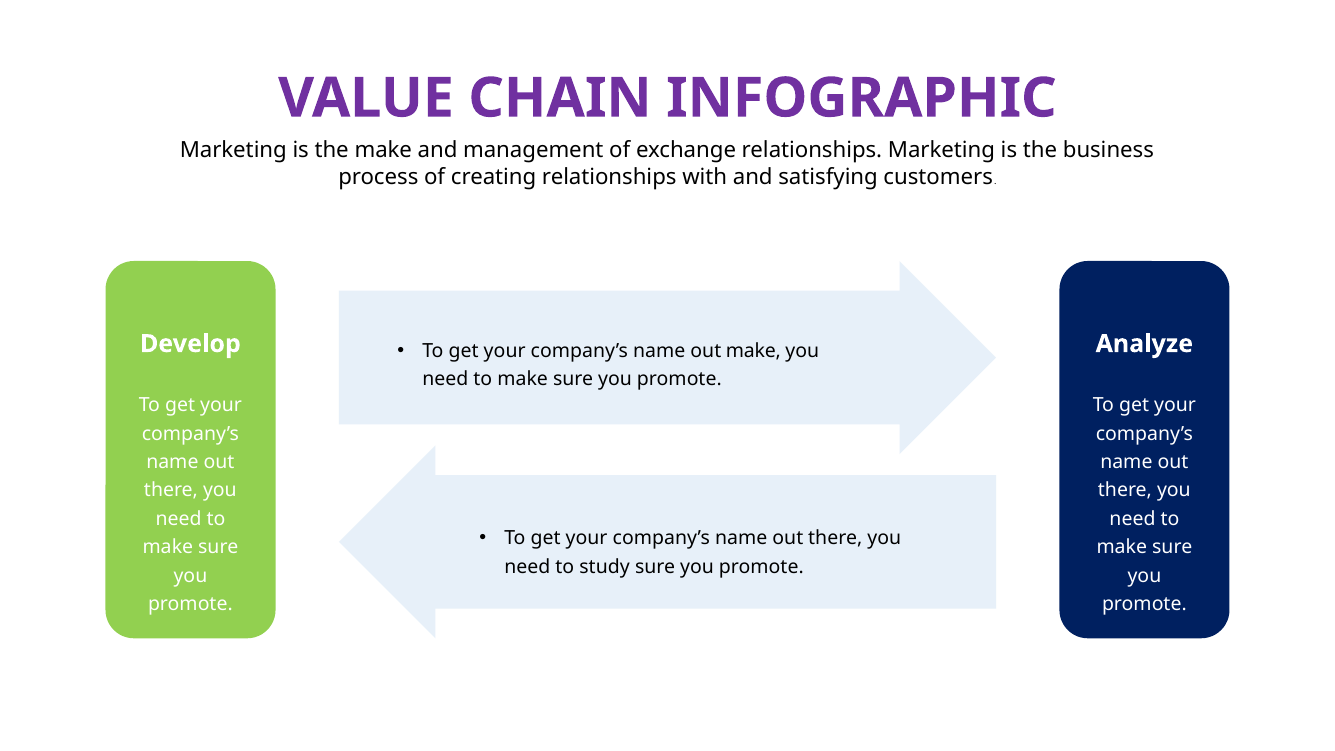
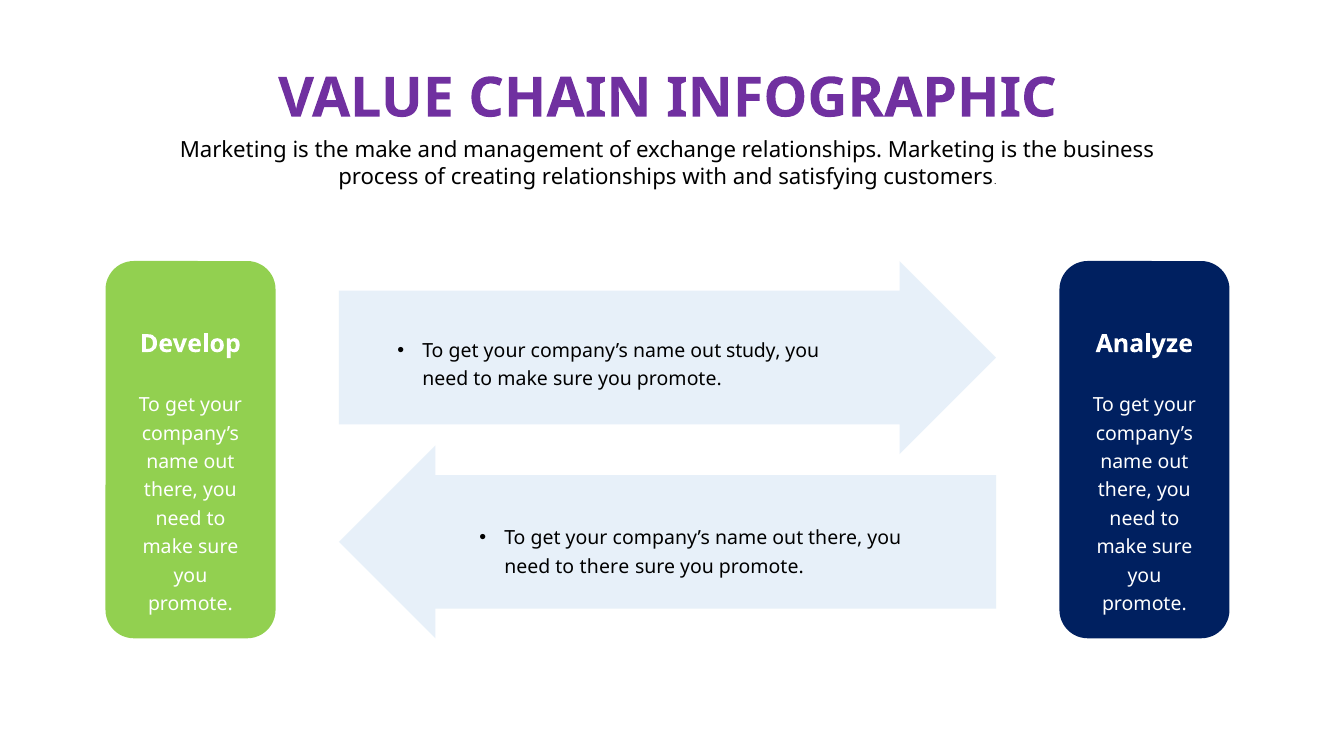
out make: make -> study
to study: study -> there
